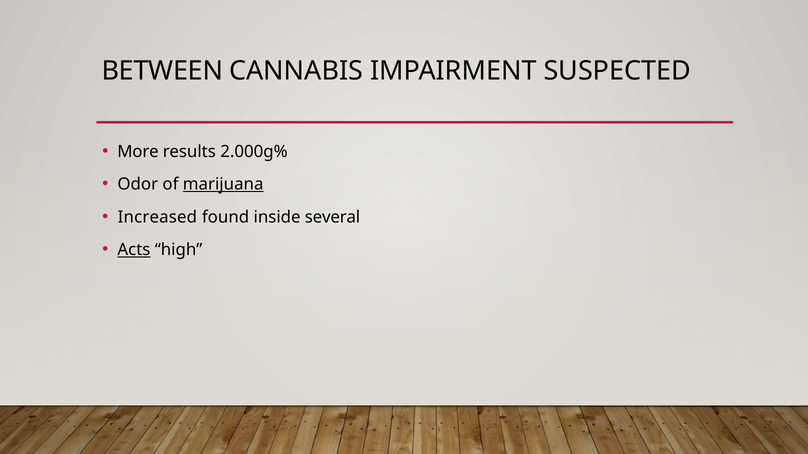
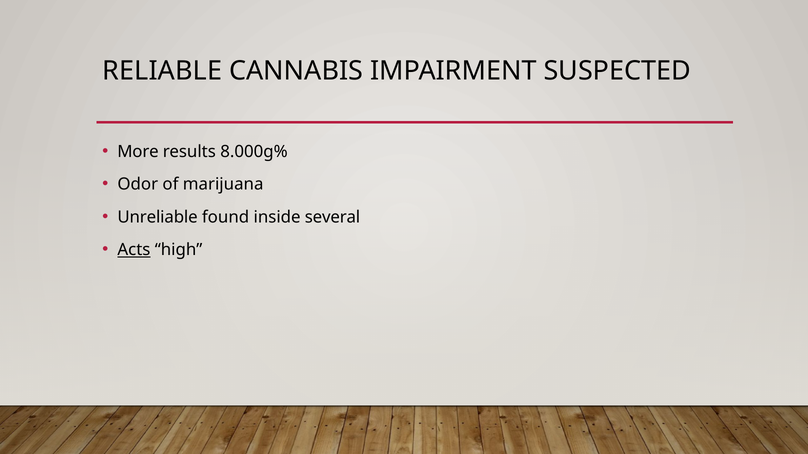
BETWEEN: BETWEEN -> RELIABLE
2.000g%: 2.000g% -> 8.000g%
marijuana underline: present -> none
Increased: Increased -> Unreliable
